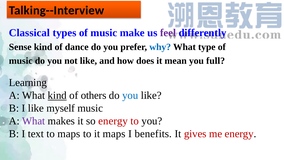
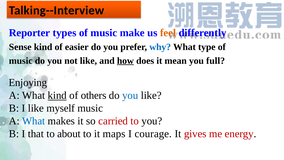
Classical: Classical -> Reporter
feel colour: purple -> orange
dance: dance -> easier
how underline: none -> present
Learning: Learning -> Enjoying
What at (34, 121) colour: purple -> blue
so energy: energy -> carried
text: text -> that
to maps: maps -> about
benefits: benefits -> courage
